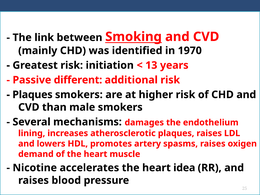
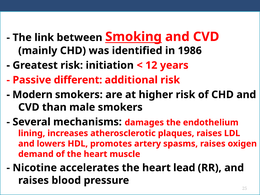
1970: 1970 -> 1986
13: 13 -> 12
Plaques at (32, 95): Plaques -> Modern
idea: idea -> lead
